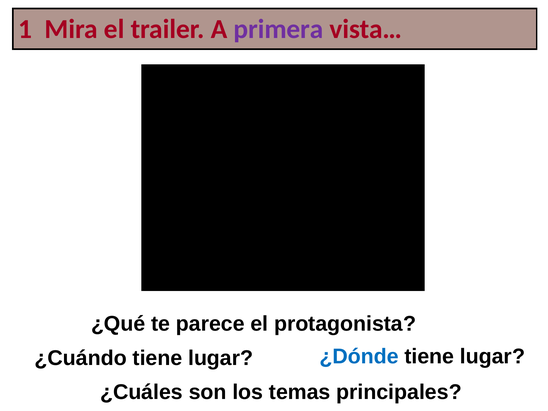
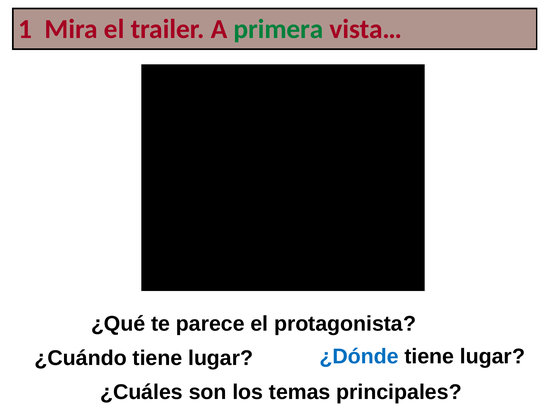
primera colour: purple -> green
